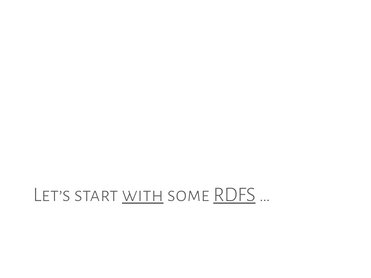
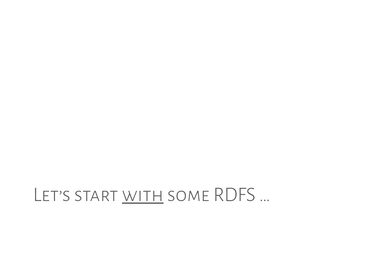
RDFS underline: present -> none
